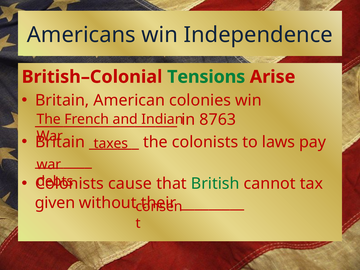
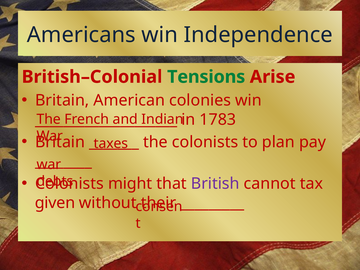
8763: 8763 -> 1783
laws: laws -> plan
cause: cause -> might
British colour: green -> purple
